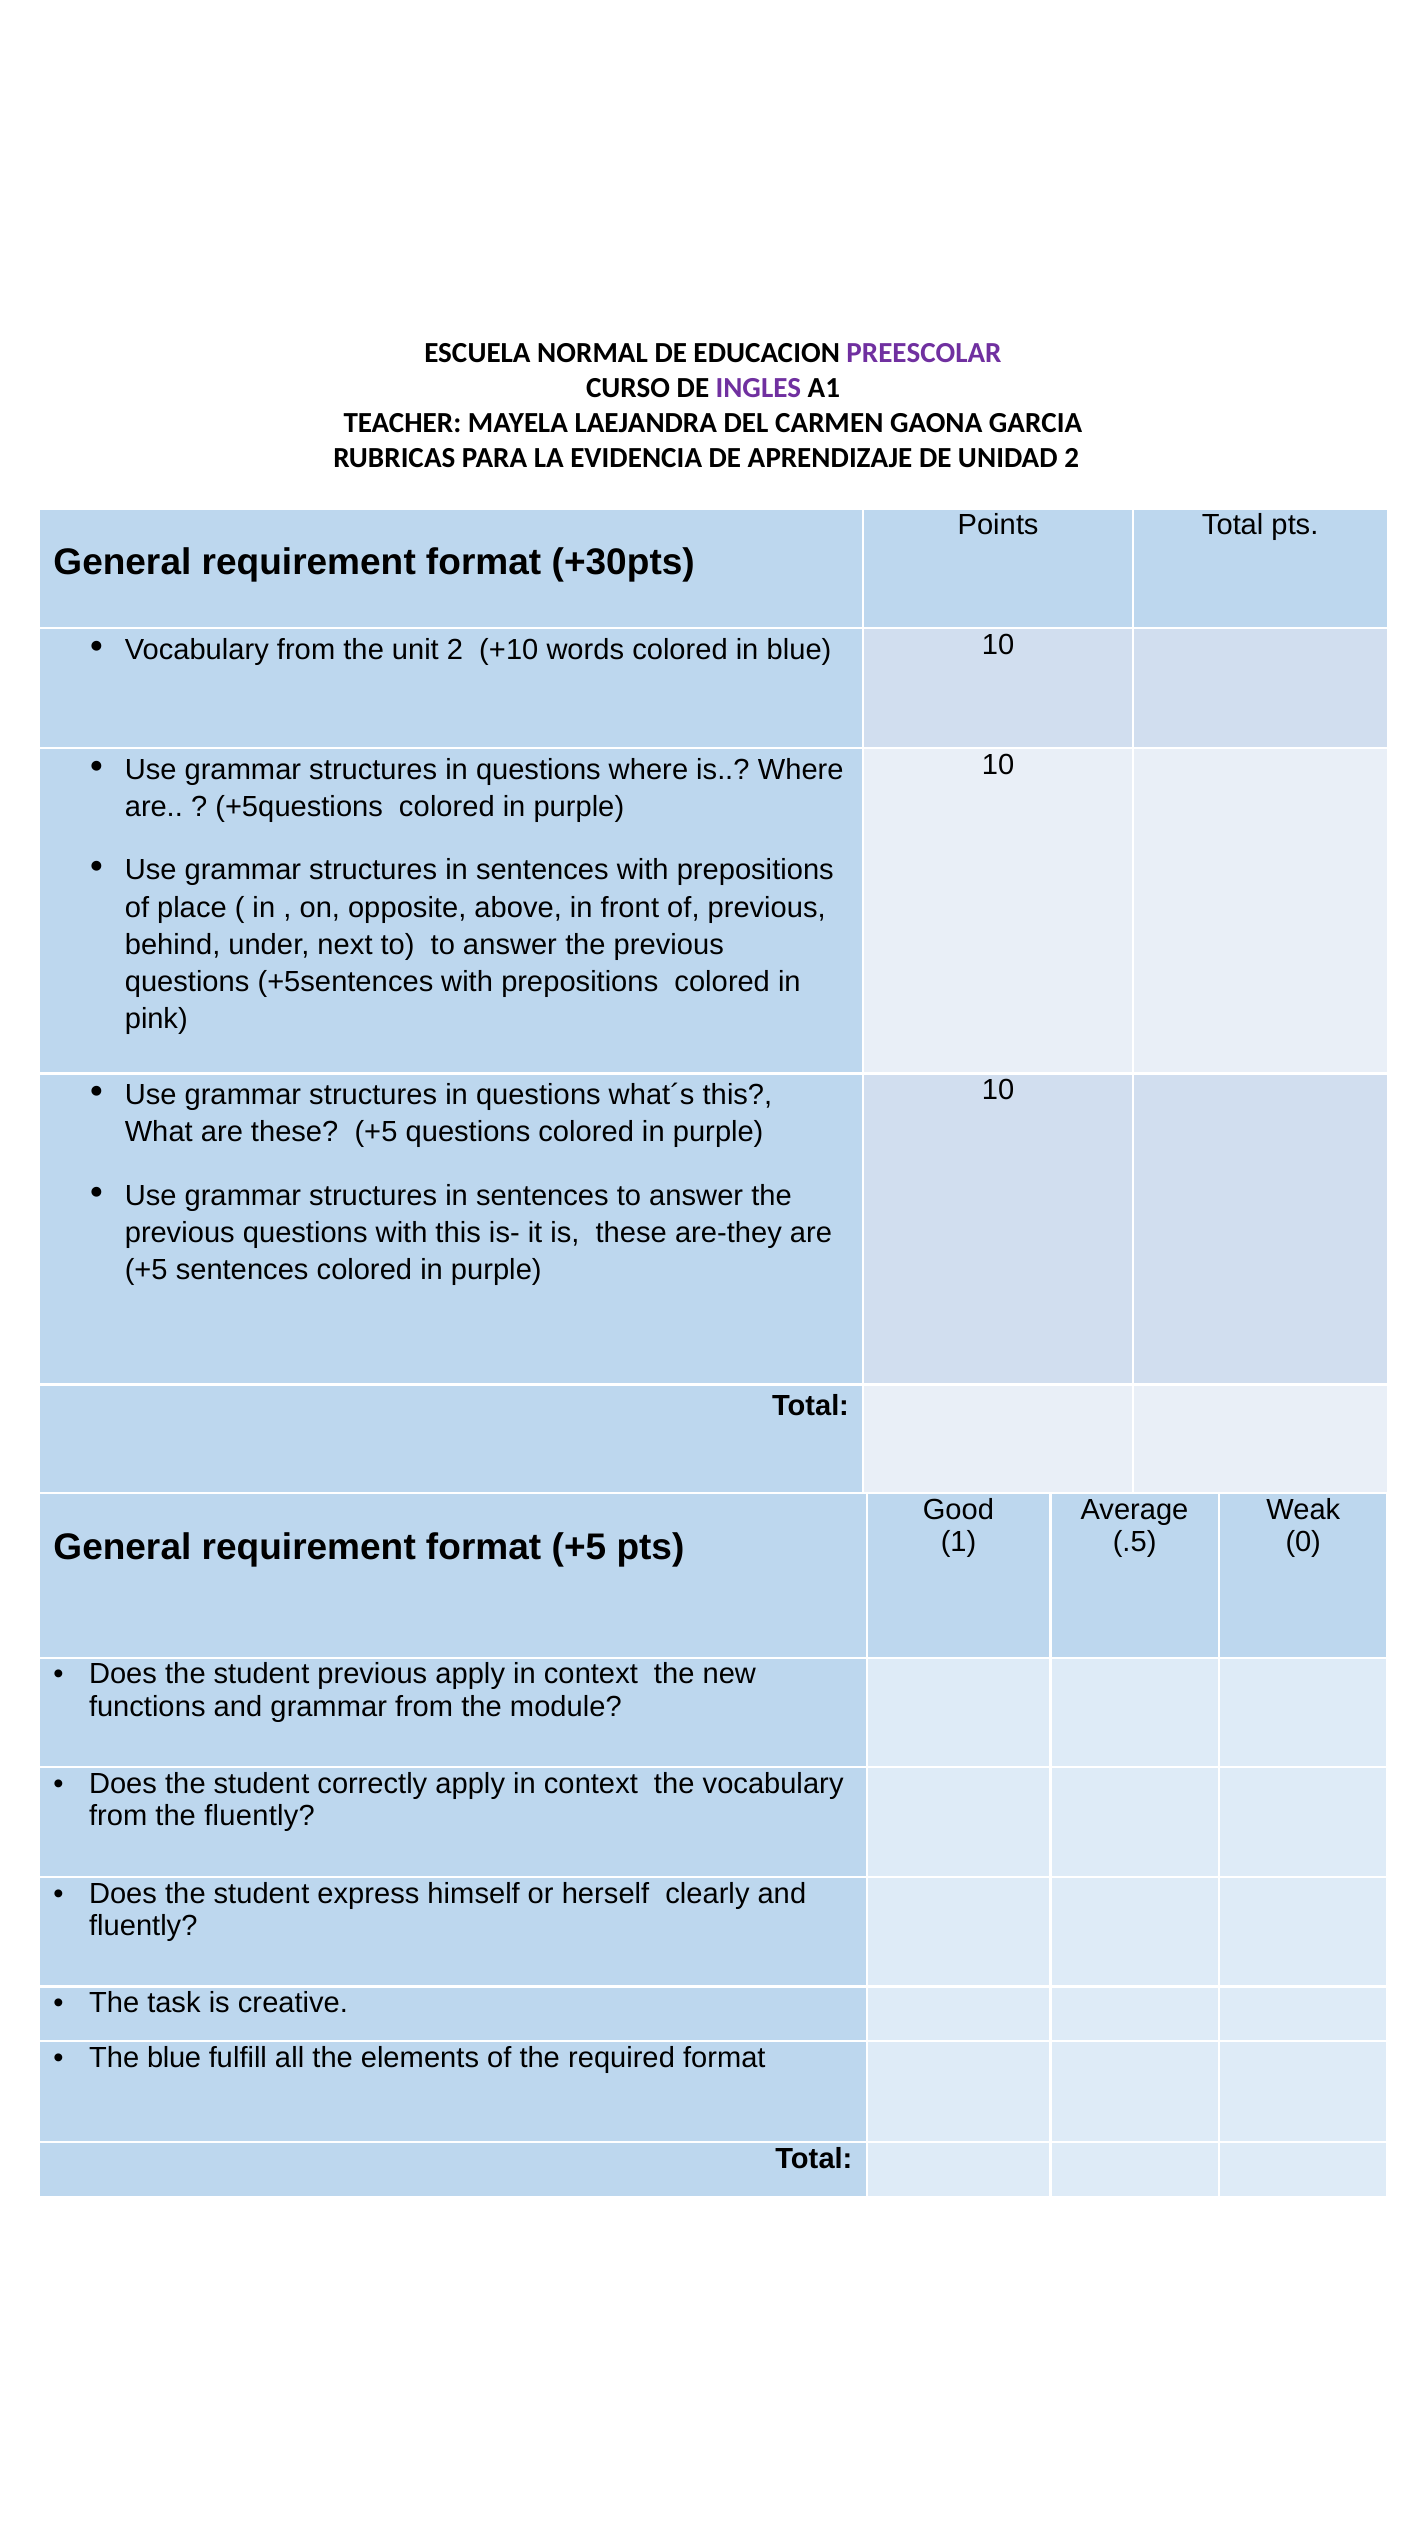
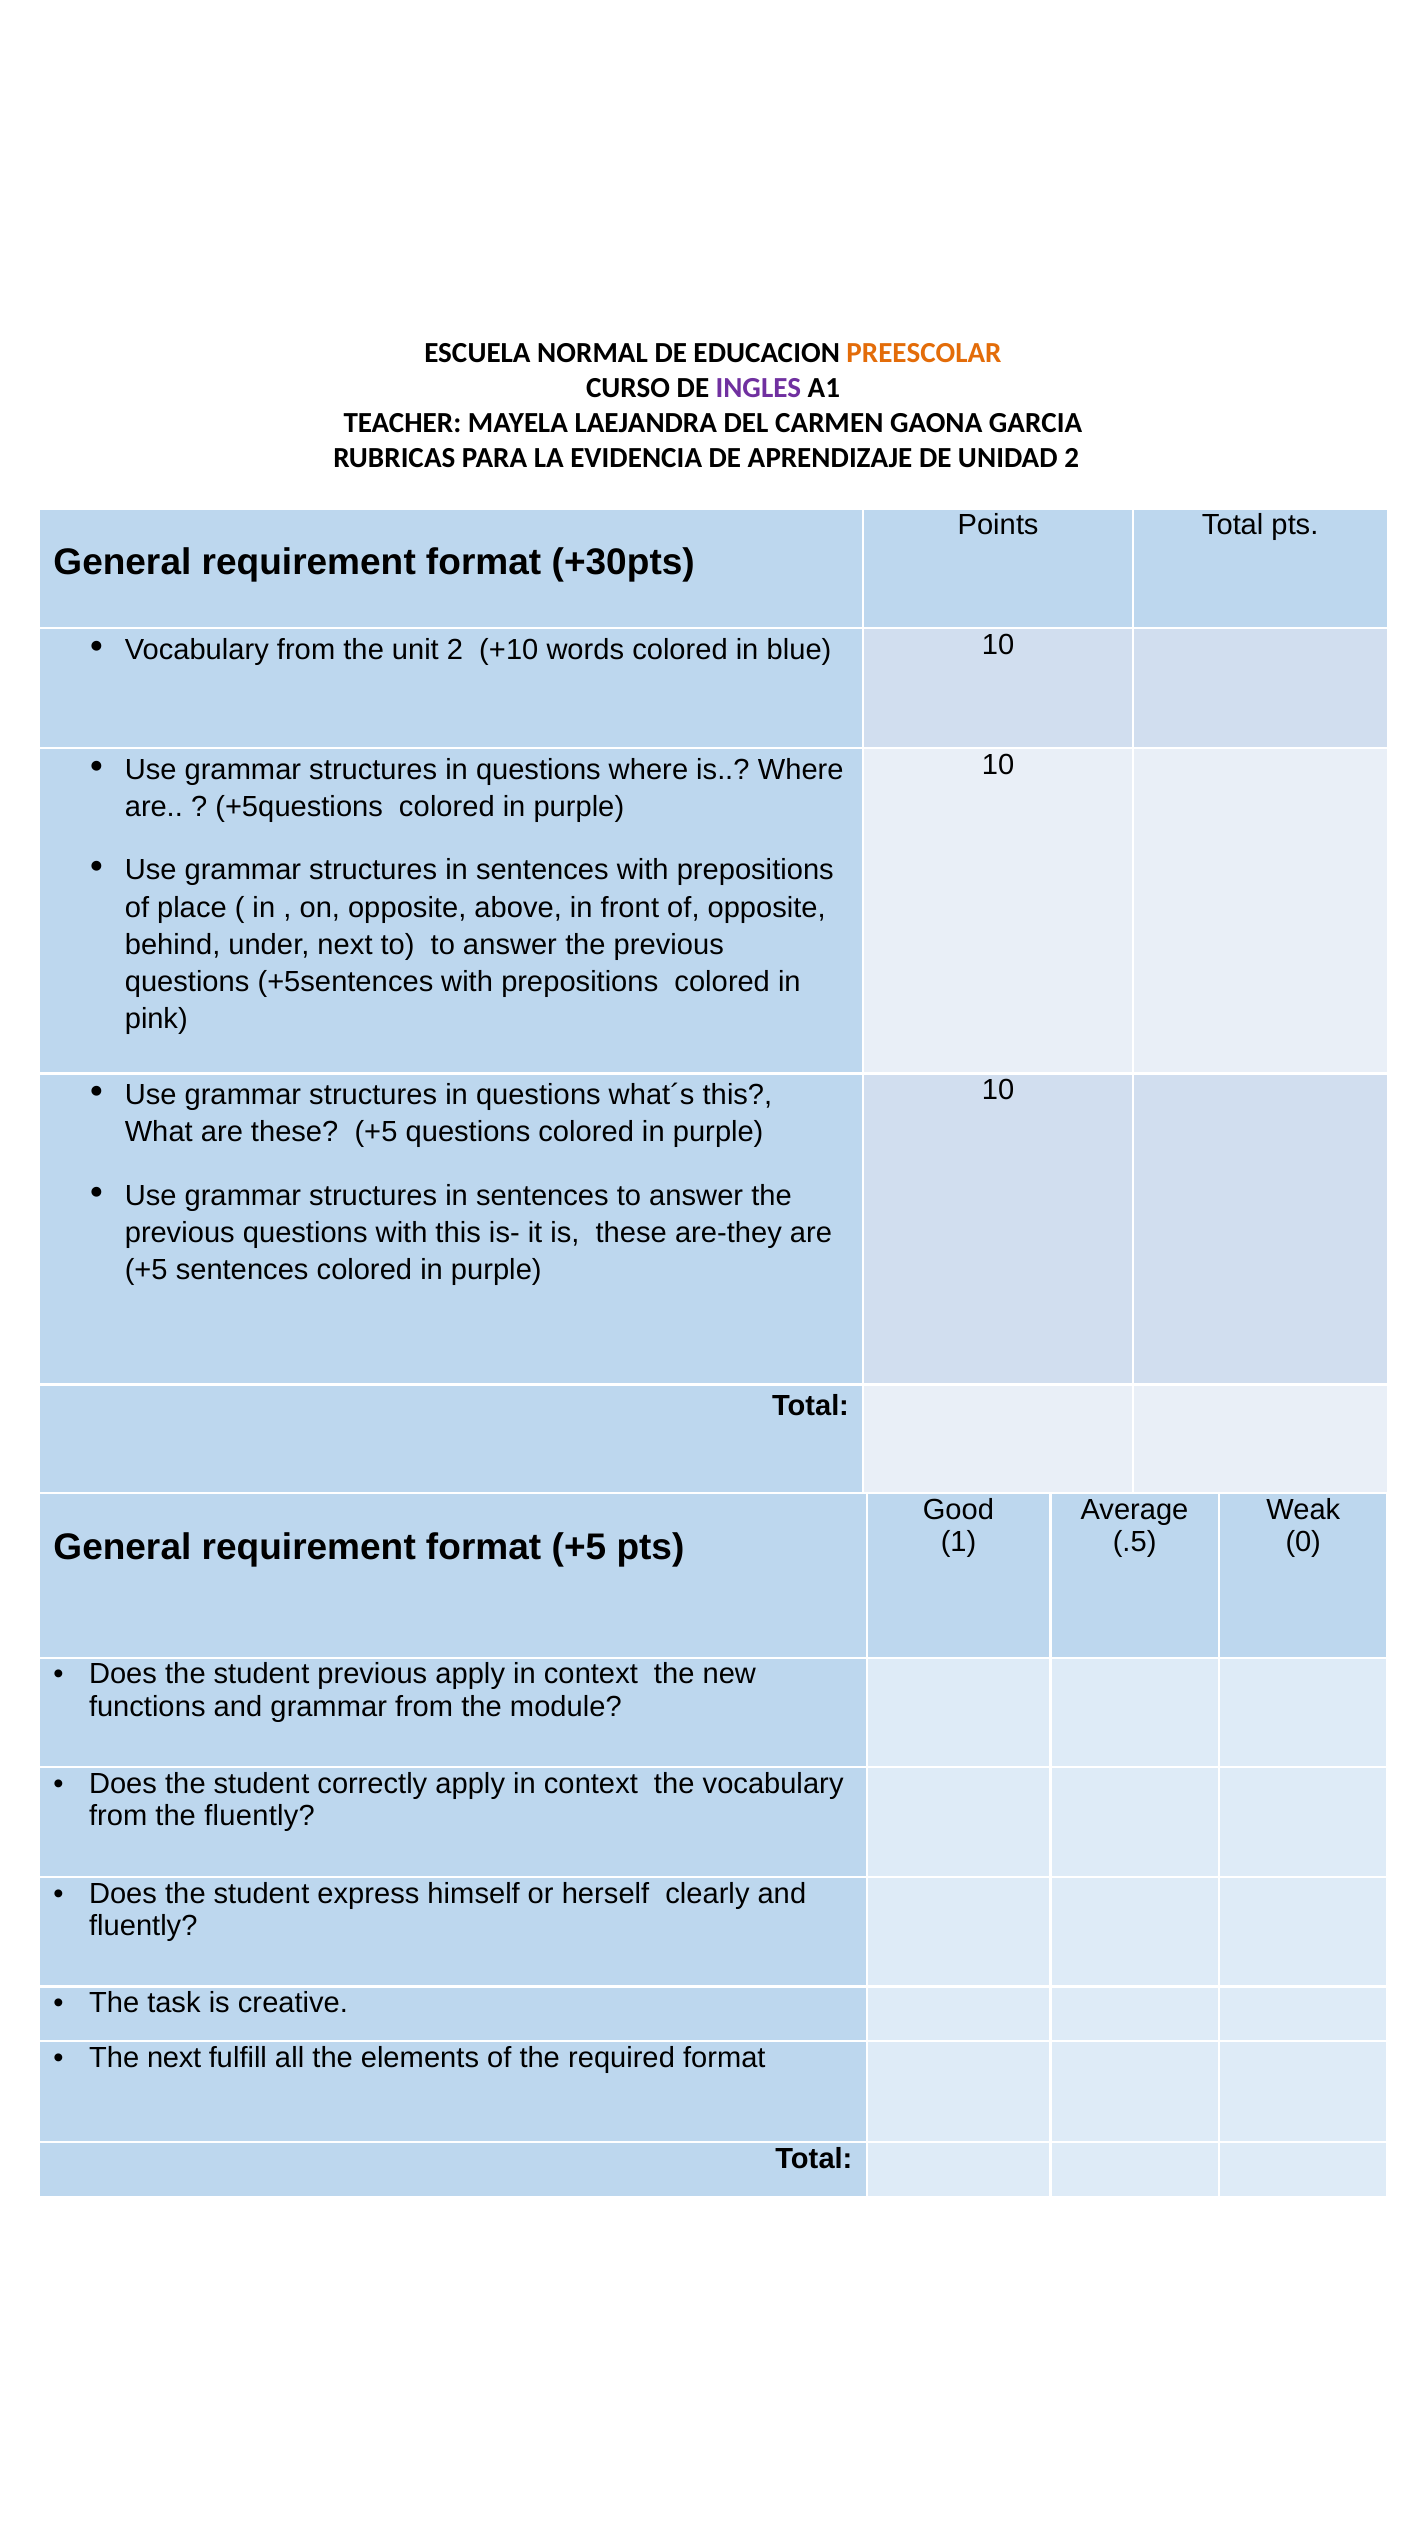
PREESCOLAR colour: purple -> orange
of previous: previous -> opposite
The blue: blue -> next
